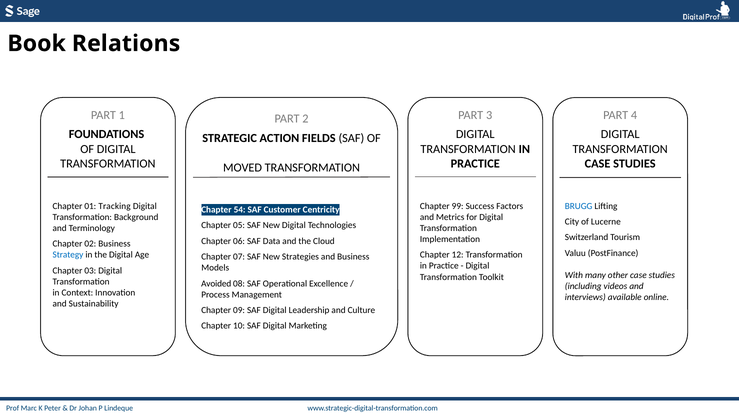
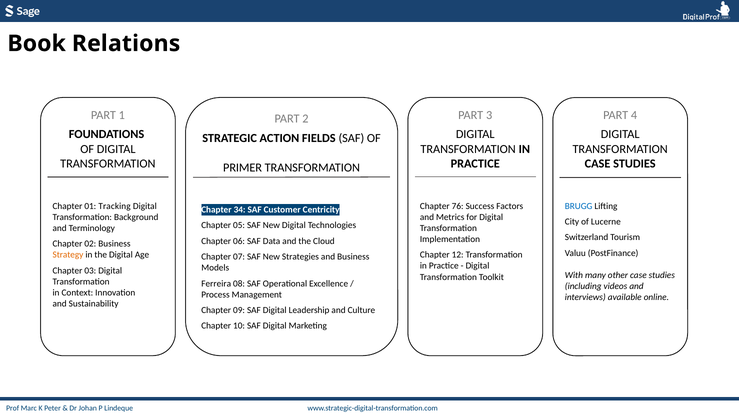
MOVED: MOVED -> PRIMER
99: 99 -> 76
54: 54 -> 34
Strategy colour: blue -> orange
Avoided: Avoided -> Ferreira
